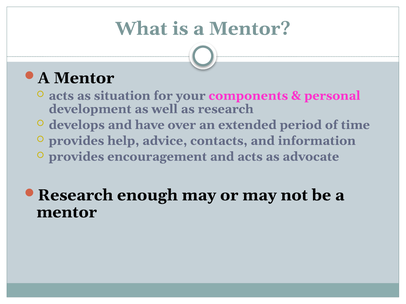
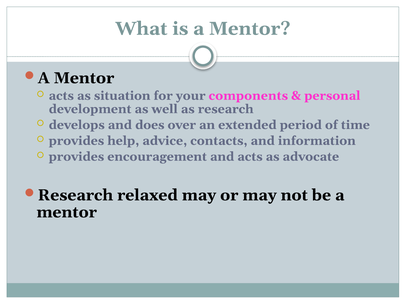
have: have -> does
enough: enough -> relaxed
